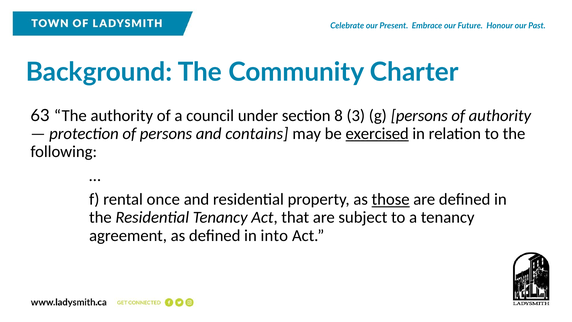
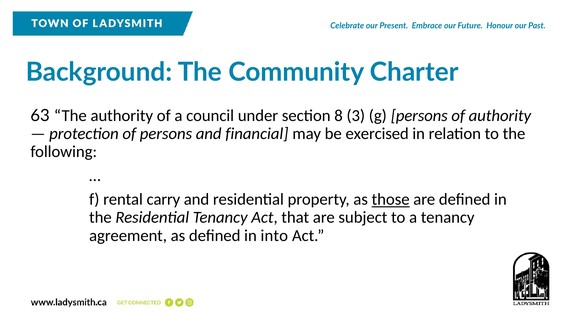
contains: contains -> financial
exercised underline: present -> none
once: once -> carry
